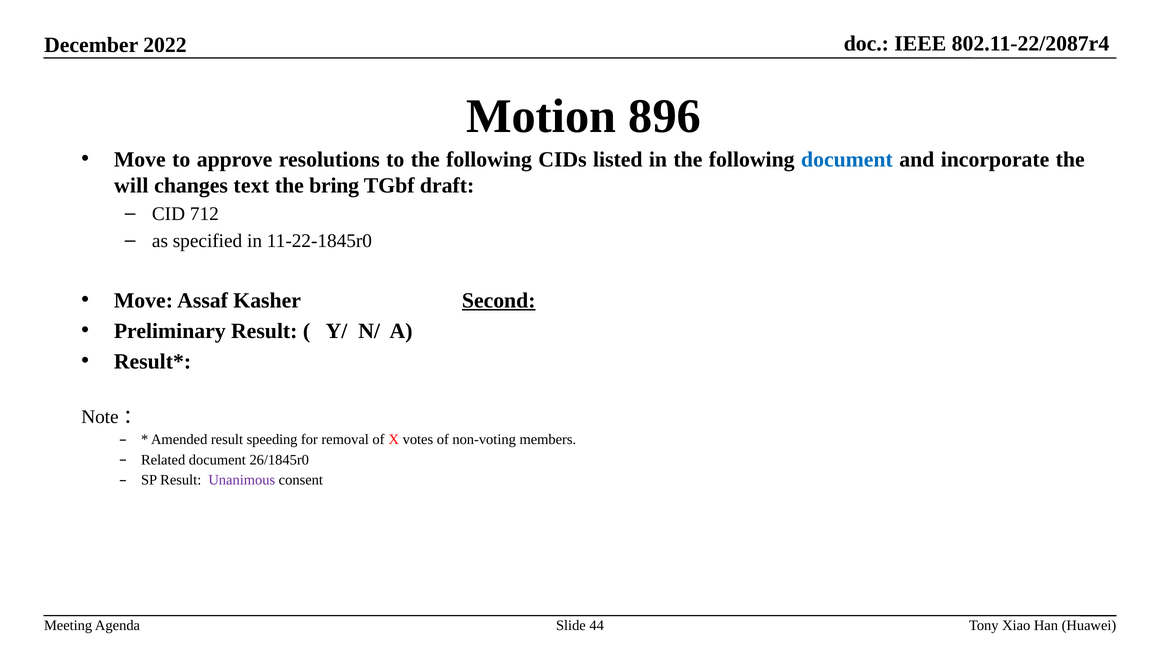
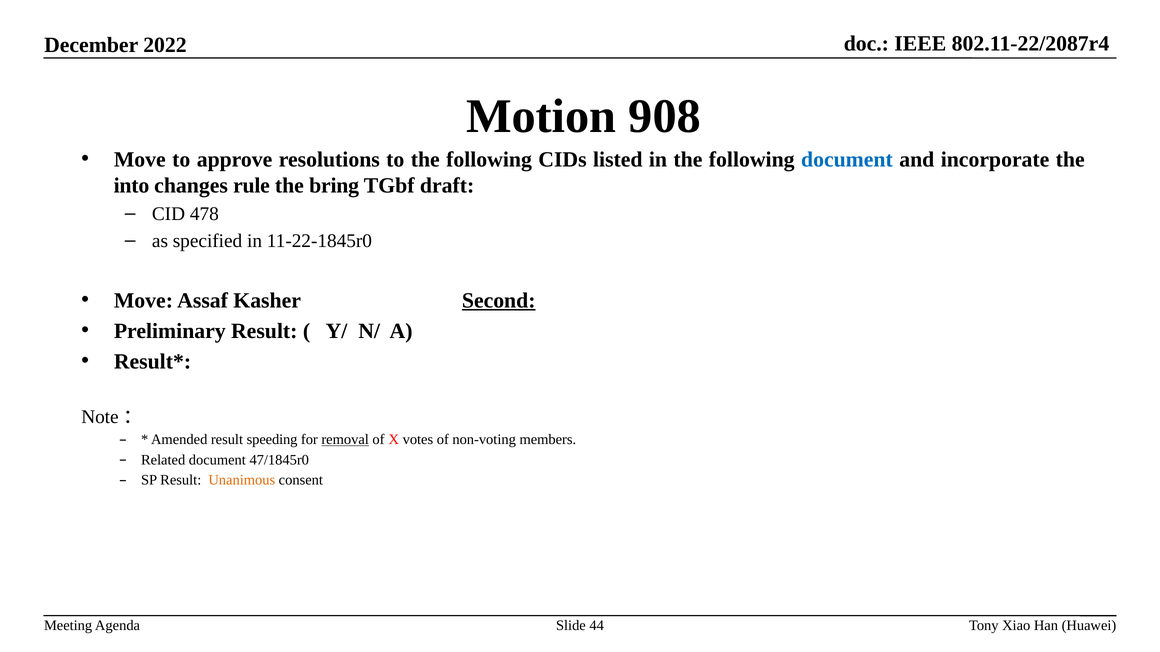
896: 896 -> 908
will: will -> into
text: text -> rule
712: 712 -> 478
removal underline: none -> present
26/1845r0: 26/1845r0 -> 47/1845r0
Unanimous colour: purple -> orange
